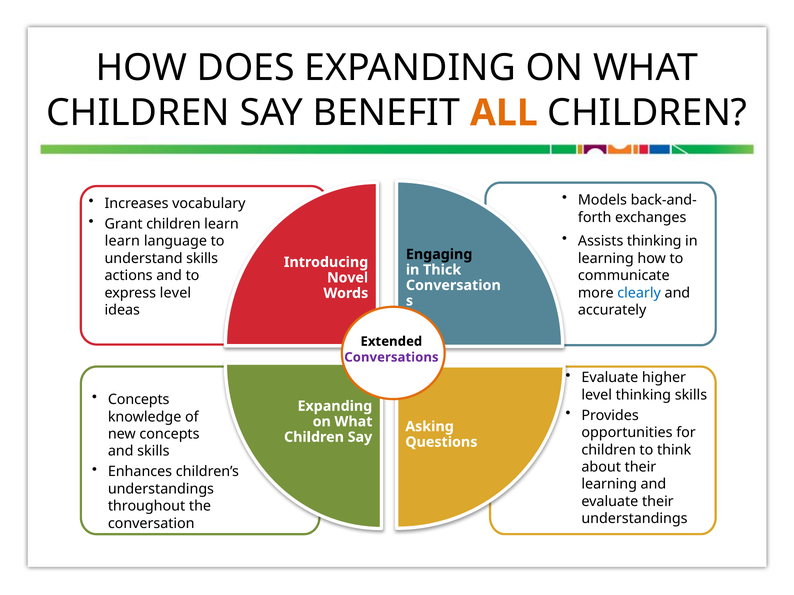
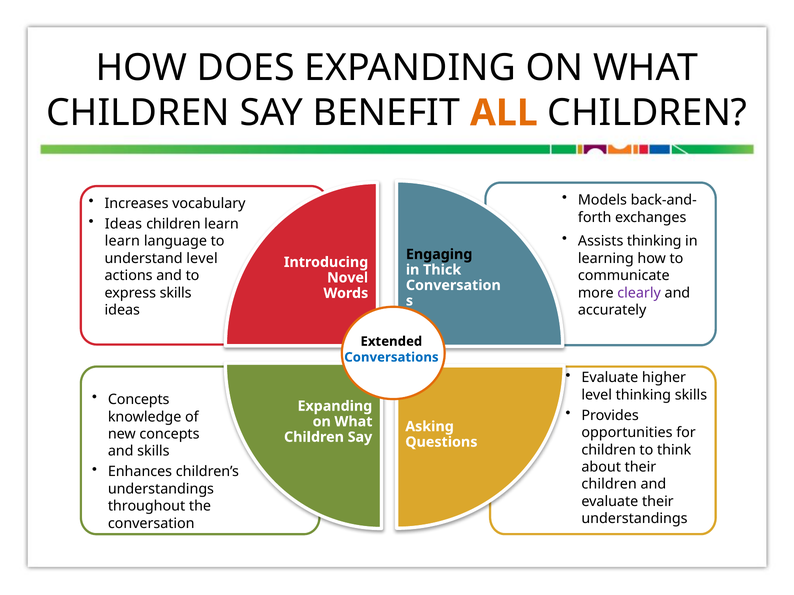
Grant at (124, 224): Grant -> Ideas
understand skills: skills -> level
clearly colour: blue -> purple
express level: level -> skills
Conversations colour: purple -> blue
learning at (609, 485): learning -> children
